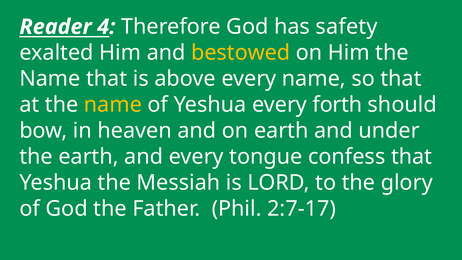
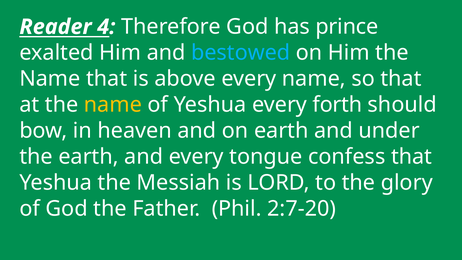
safety: safety -> prince
bestowed colour: yellow -> light blue
2:7-17: 2:7-17 -> 2:7-20
